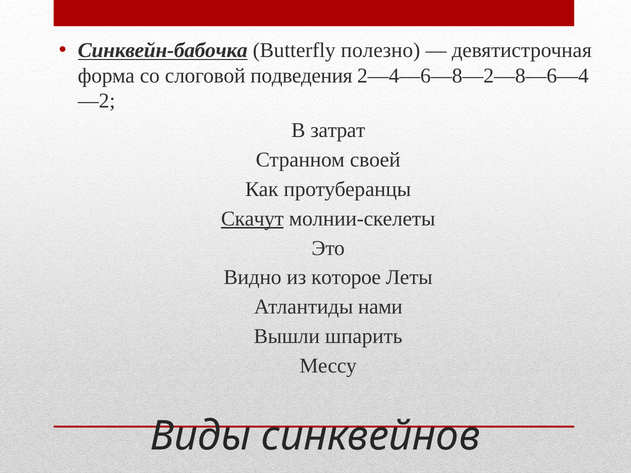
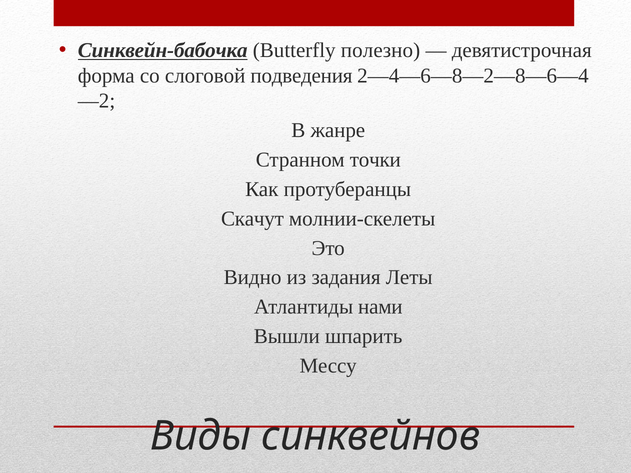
затрат: затрат -> жанре
своей: своей -> точки
Скачут underline: present -> none
которое: которое -> задания
